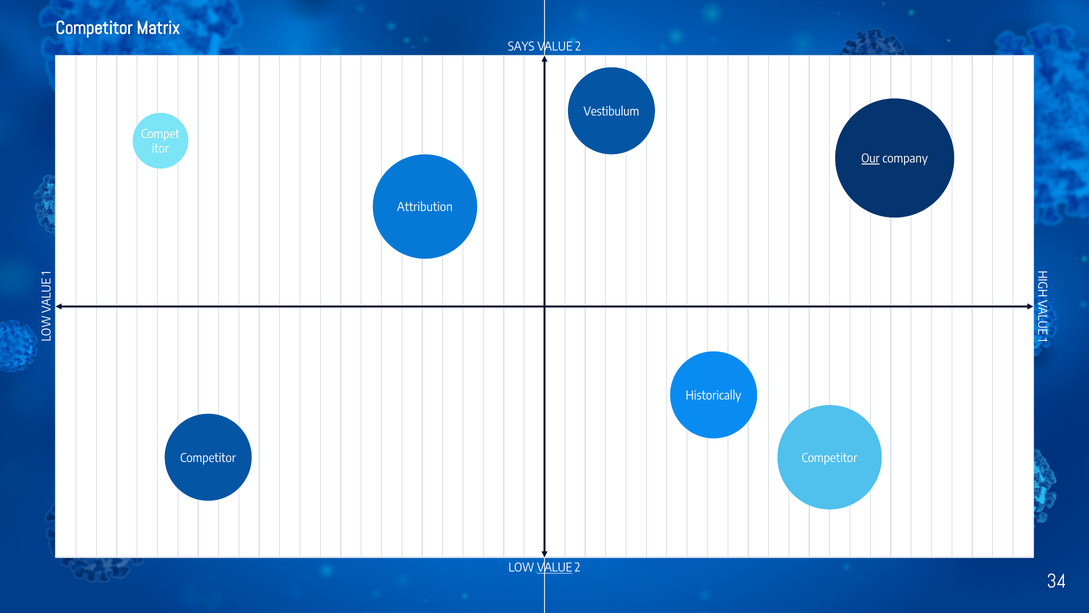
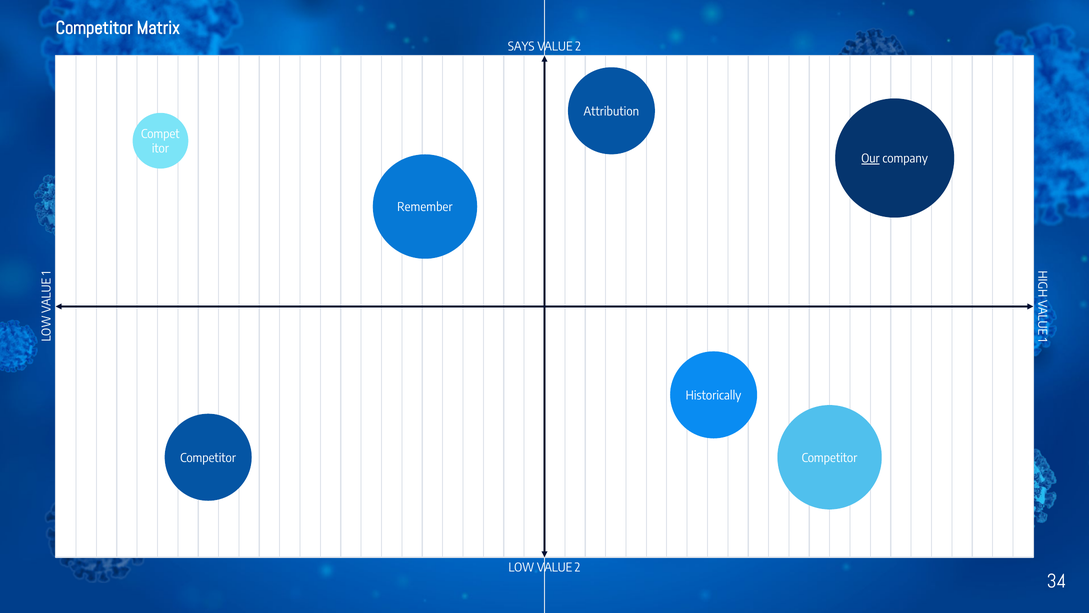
Vestibulum: Vestibulum -> Attribution
Attribution: Attribution -> Remember
VALUE at (555, 568) underline: present -> none
